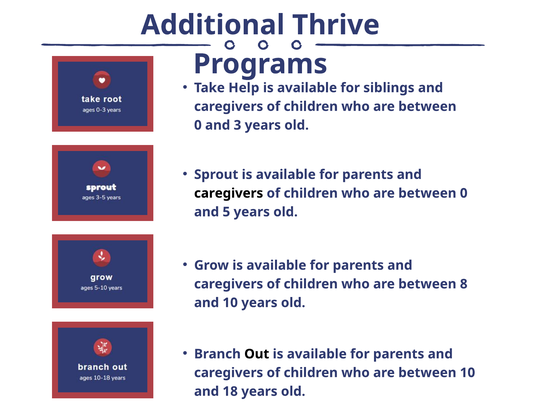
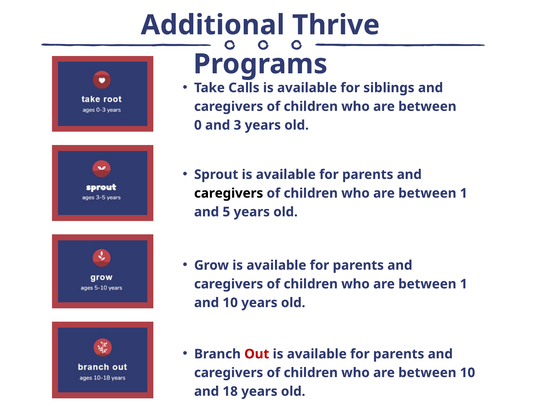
Help: Help -> Calls
0 at (464, 193): 0 -> 1
8 at (464, 284): 8 -> 1
Out colour: black -> red
